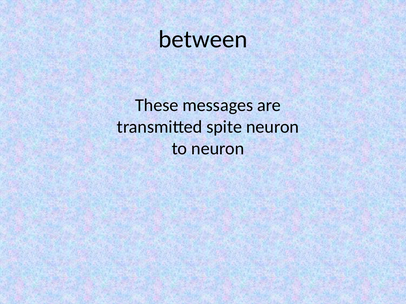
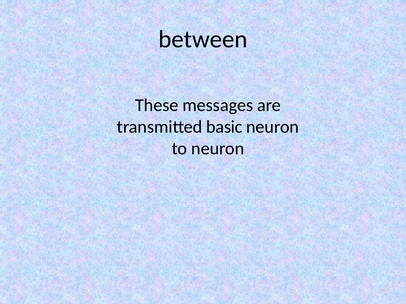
spite: spite -> basic
